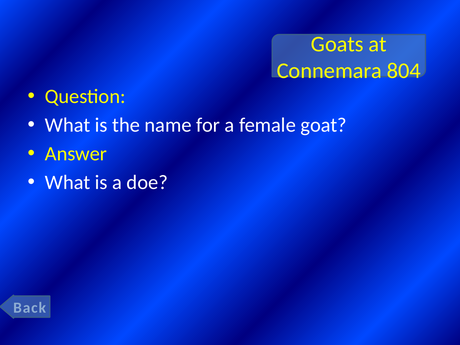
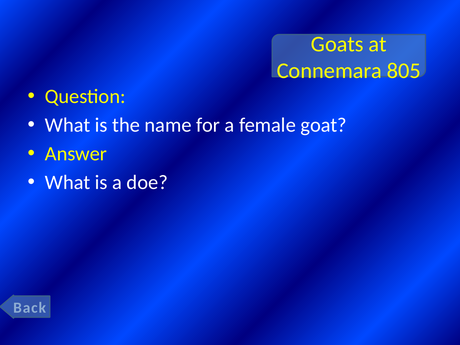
804: 804 -> 805
